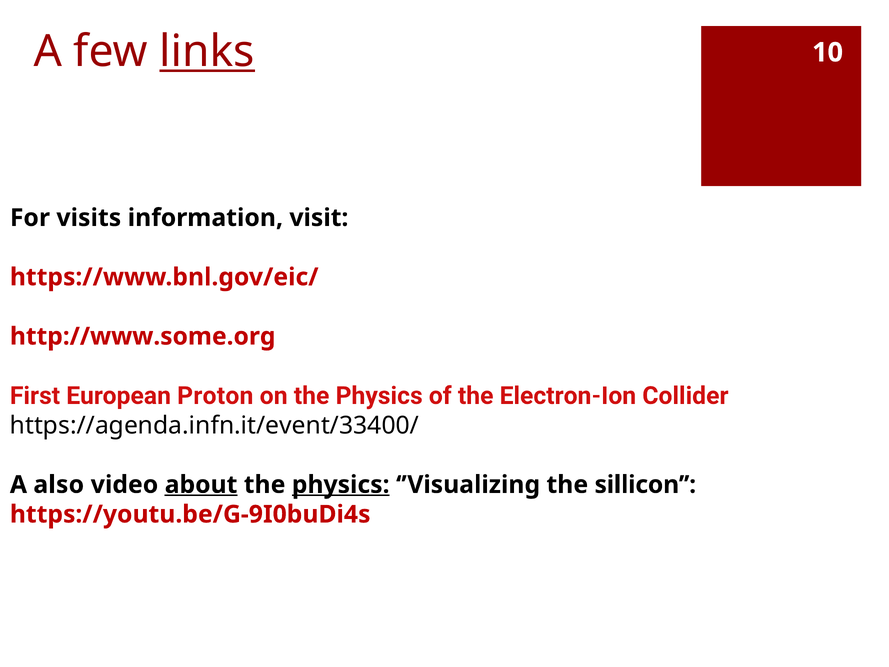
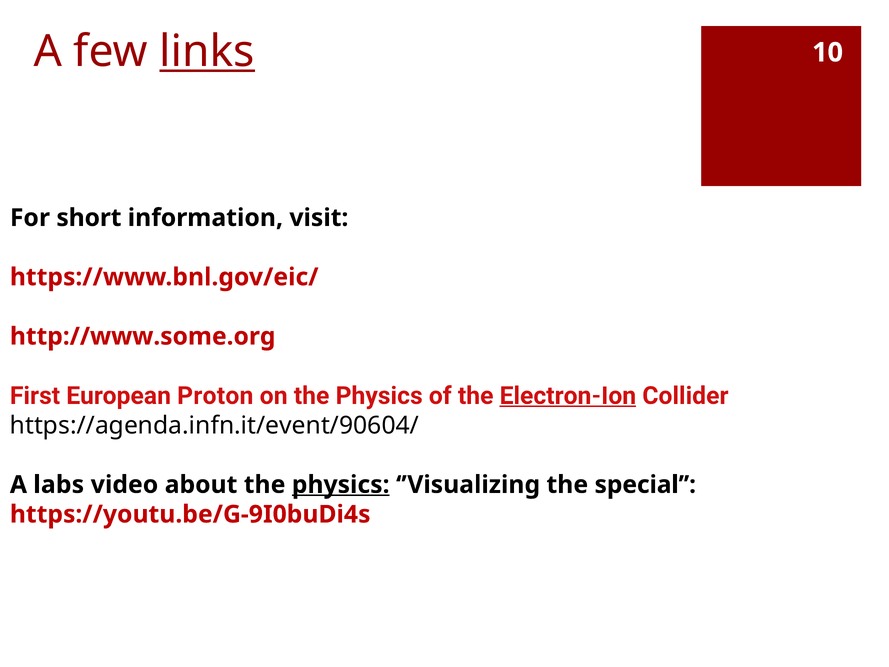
visits: visits -> short
Electron-Ion underline: none -> present
https://agenda.infn.it/event/33400/: https://agenda.infn.it/event/33400/ -> https://agenda.infn.it/event/90604/
also: also -> labs
about underline: present -> none
sillicon: sillicon -> special
